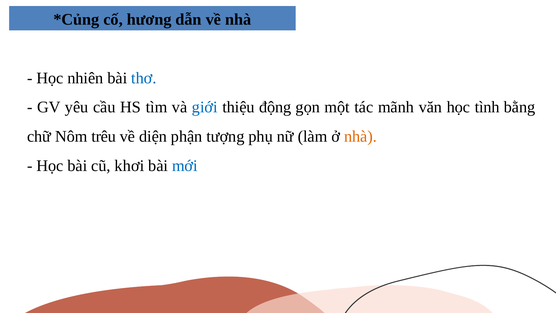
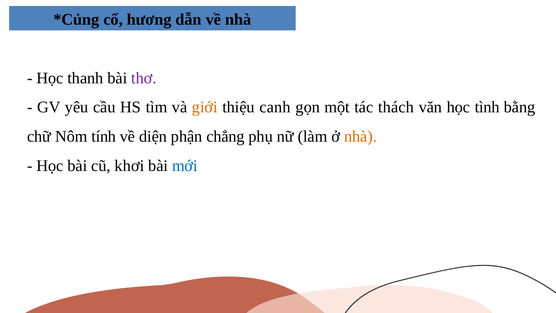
nhiên: nhiên -> thanh
thơ colour: blue -> purple
giới colour: blue -> orange
động: động -> canh
mãnh: mãnh -> thách
trêu: trêu -> tính
tượng: tượng -> chẳng
